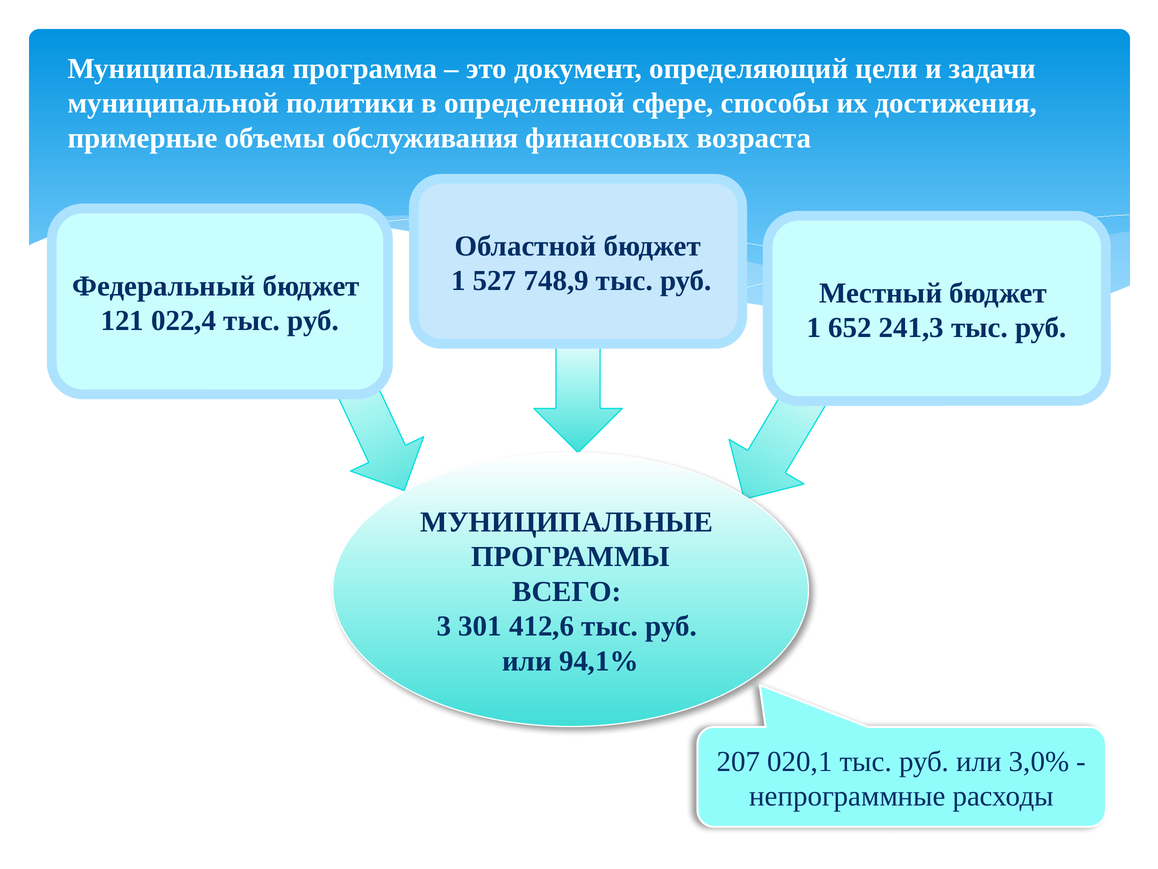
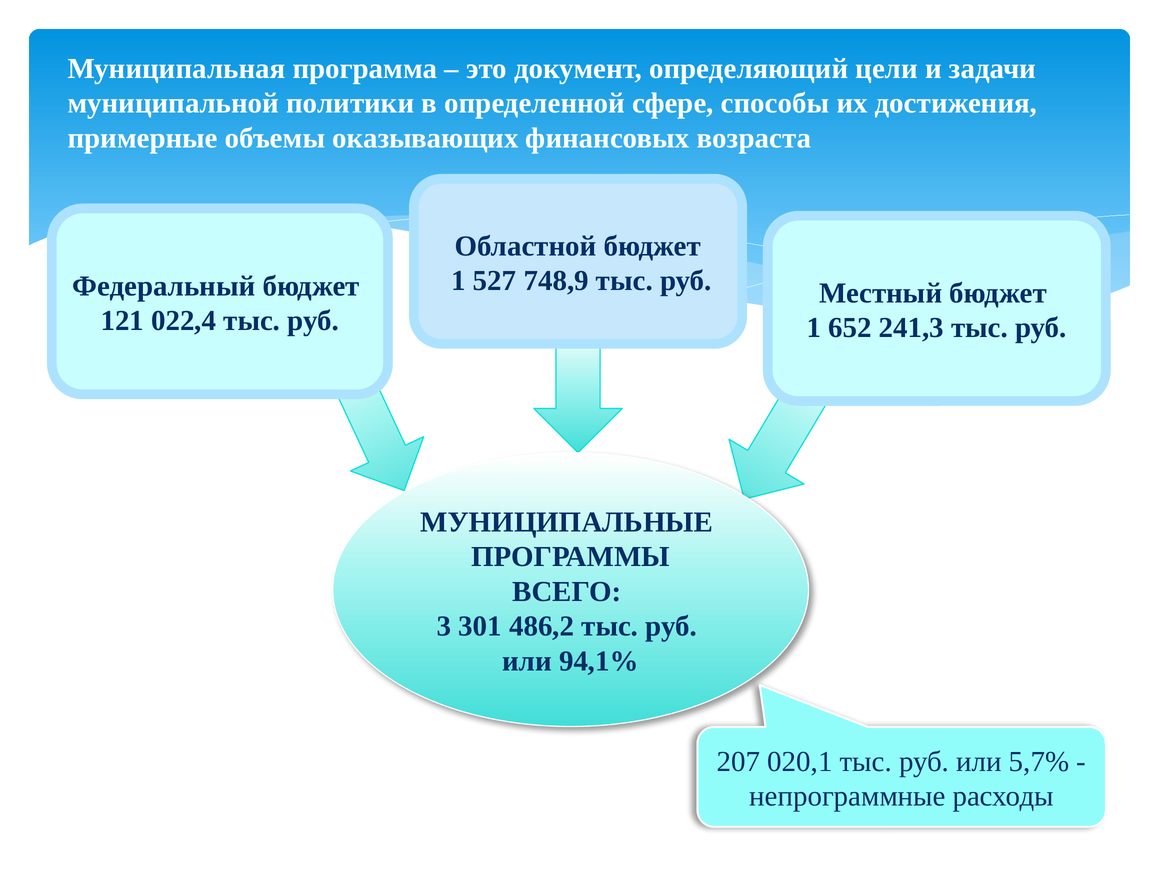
обслуживания: обслуживания -> оказывающих
412,6: 412,6 -> 486,2
3,0%: 3,0% -> 5,7%
